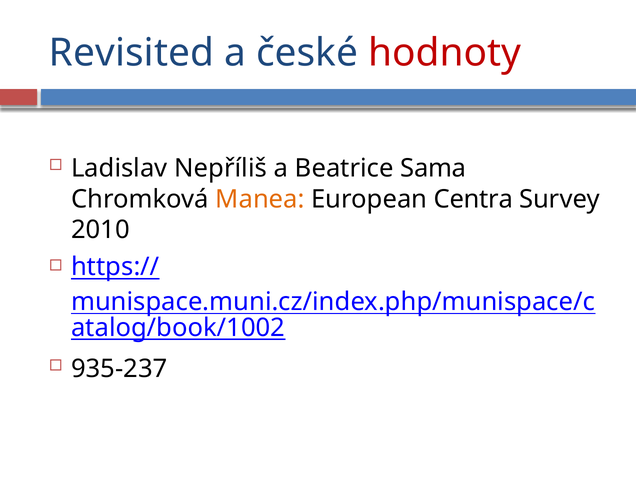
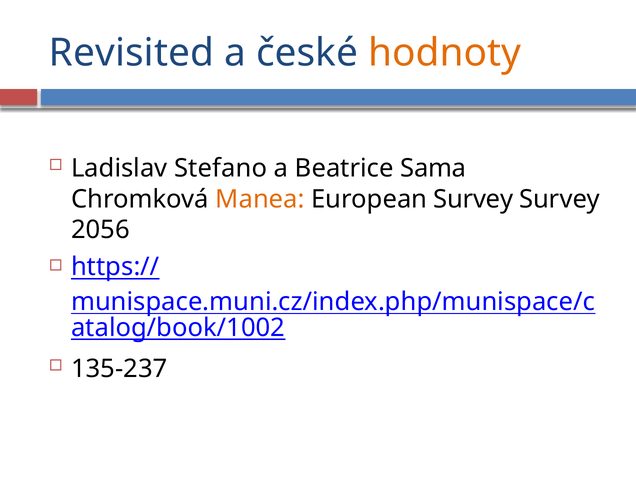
hodnoty colour: red -> orange
Nepříliš: Nepříliš -> Stefano
European Centra: Centra -> Survey
2010: 2010 -> 2056
935-237: 935-237 -> 135-237
